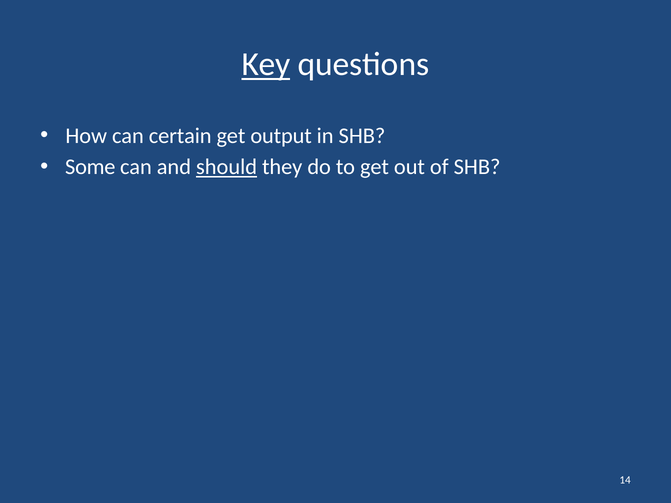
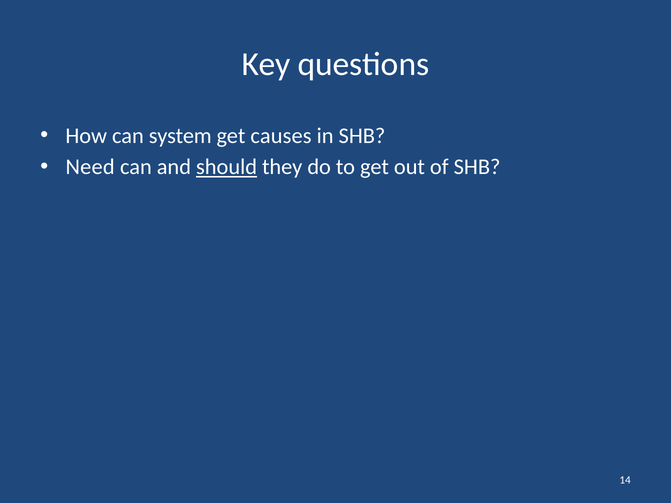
Key underline: present -> none
certain: certain -> system
output: output -> causes
Some: Some -> Need
